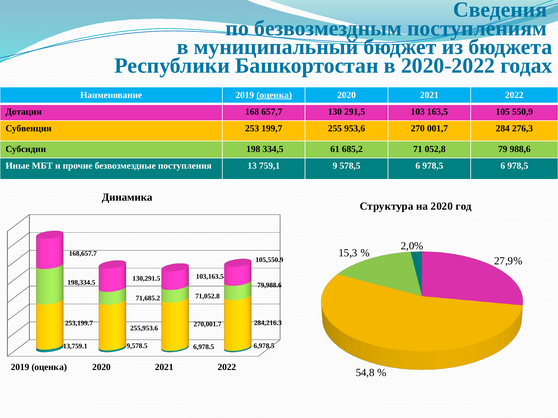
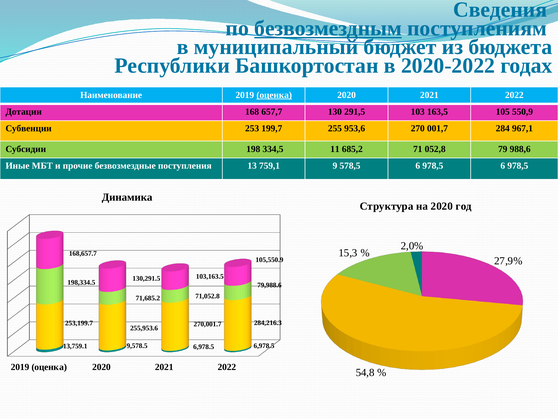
безвозмездным underline: none -> present
276,3: 276,3 -> 967,1
61: 61 -> 11
